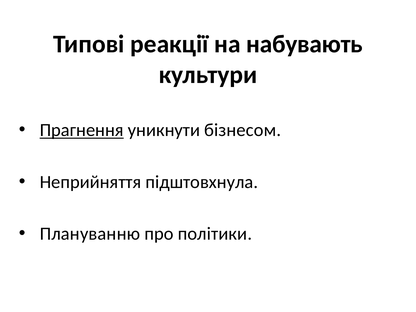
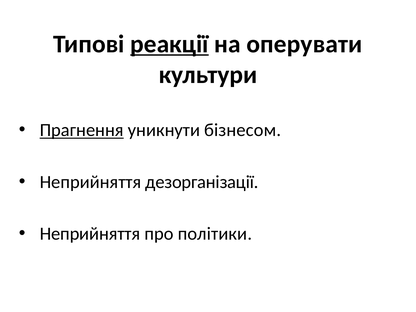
реакції underline: none -> present
набувають: набувають -> оперувати
підштовхнула: підштовхнула -> дезорганізації
Плануванню at (90, 234): Плануванню -> Неприйняття
